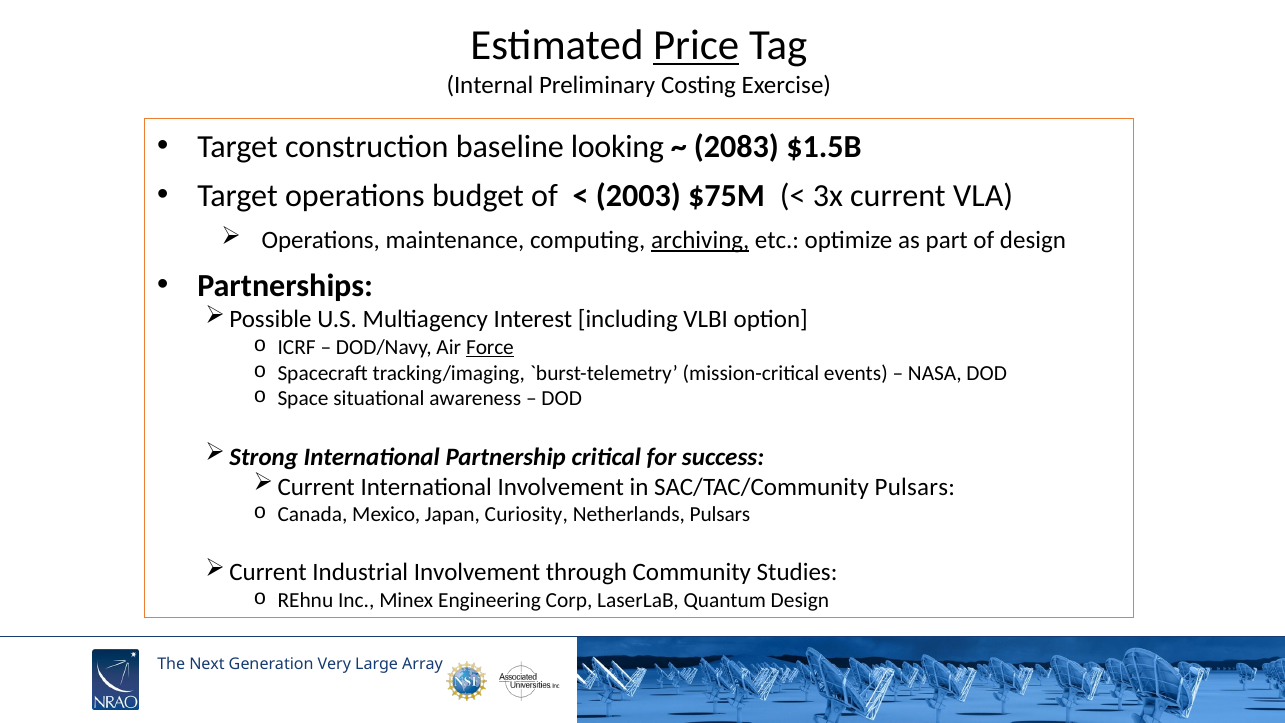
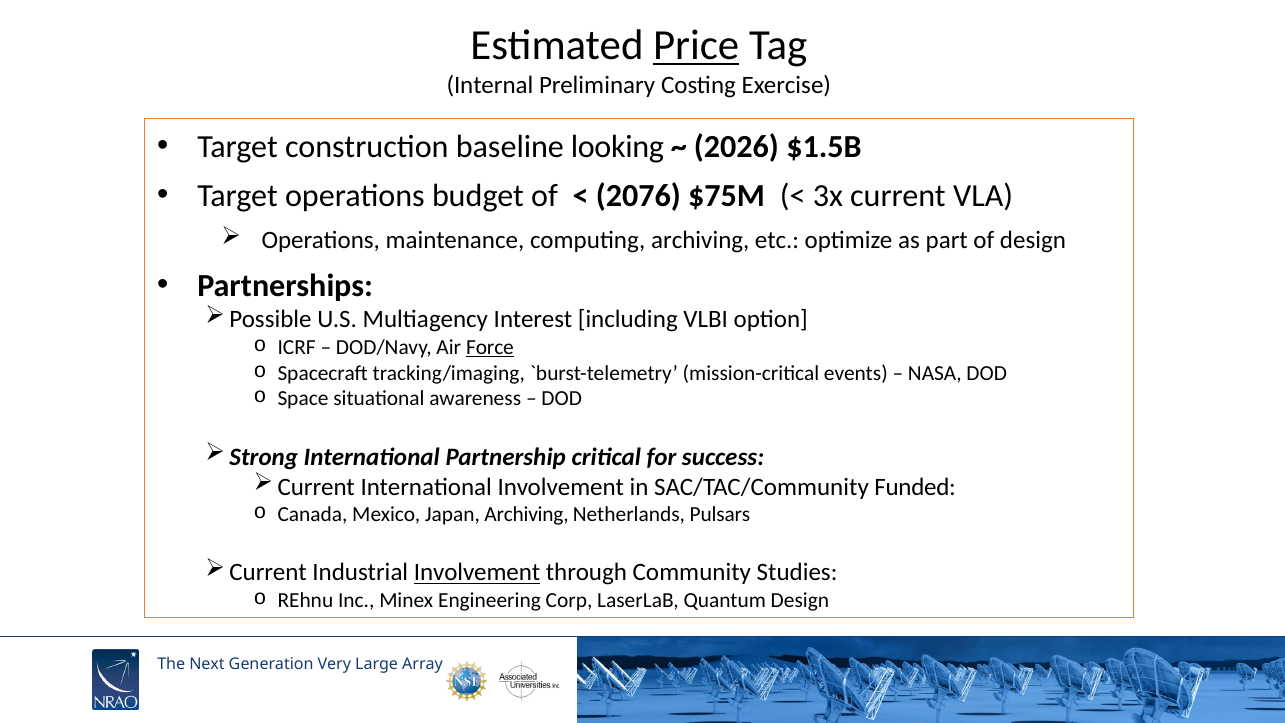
2083: 2083 -> 2026
2003: 2003 -> 2076
archiving at (700, 240) underline: present -> none
SAC/TAC/Community Pulsars: Pulsars -> Funded
Japan Curiosity: Curiosity -> Archiving
Involvement at (477, 572) underline: none -> present
